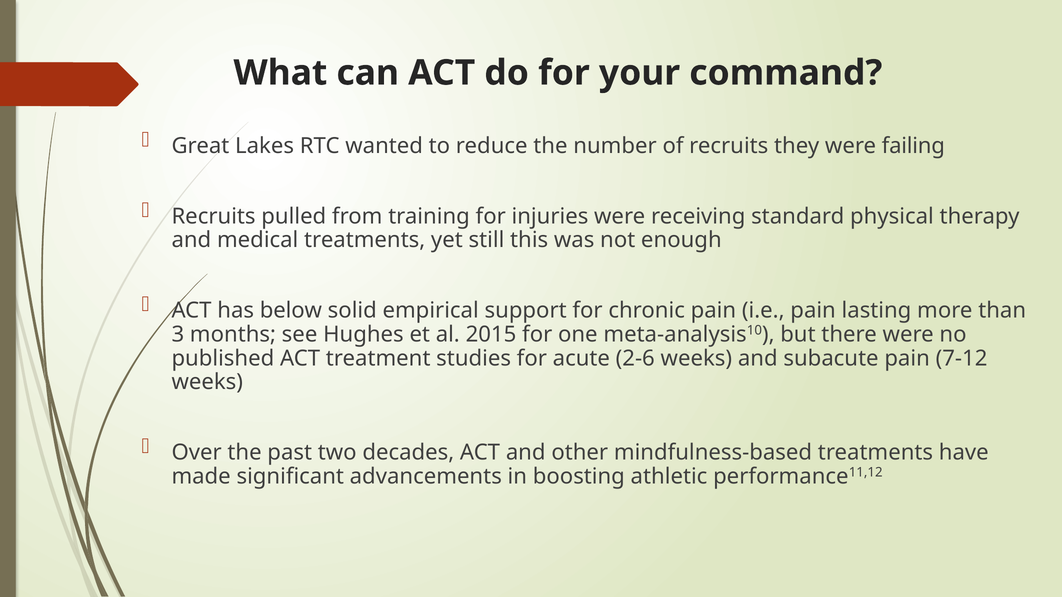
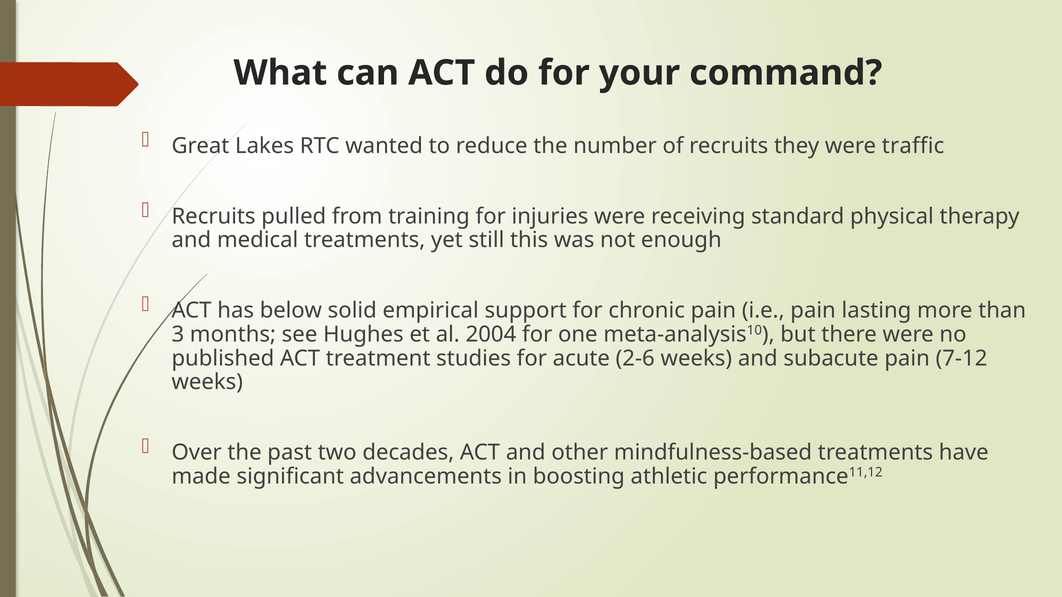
failing: failing -> traffic
2015: 2015 -> 2004
